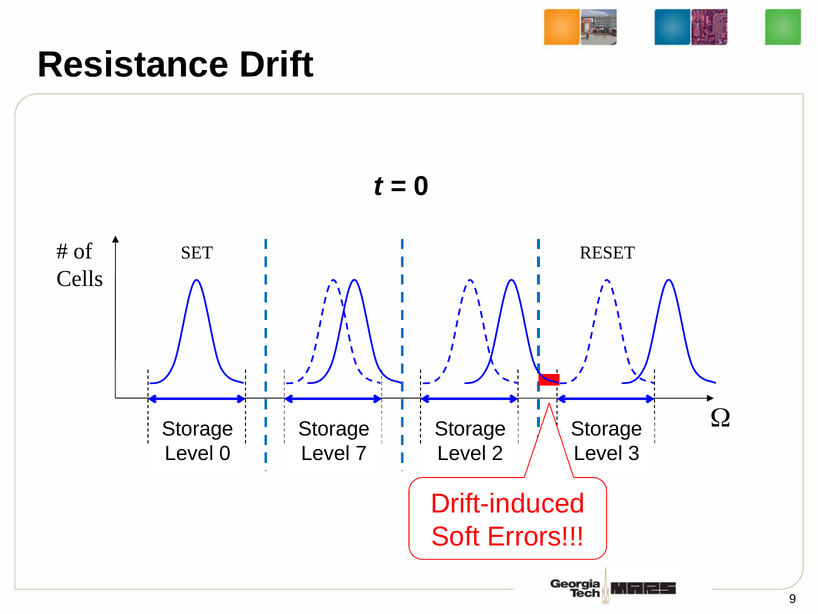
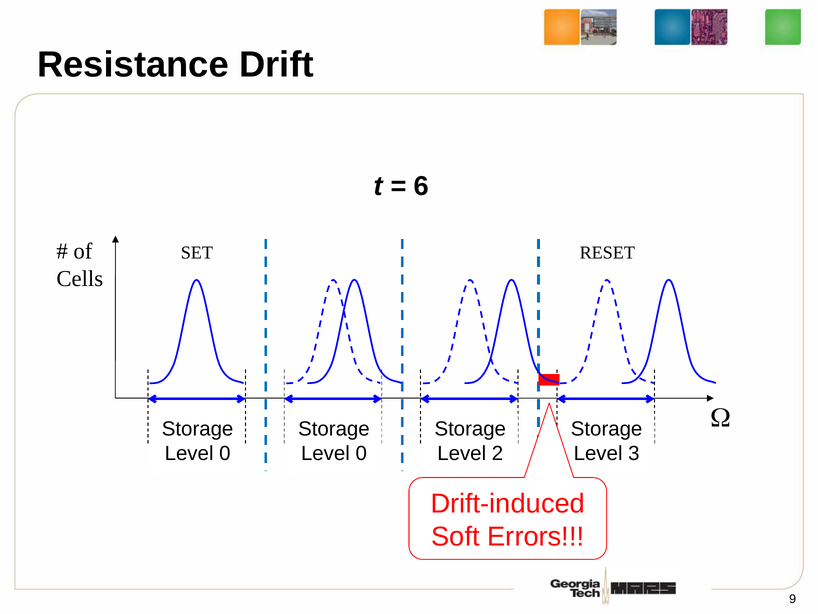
0 at (421, 186): 0 -> 6
7 at (361, 453): 7 -> 0
